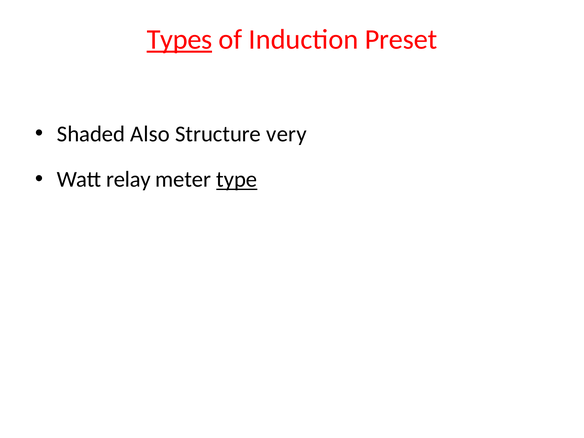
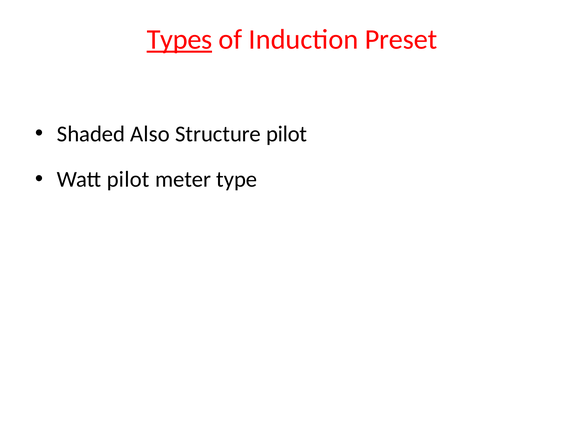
Structure very: very -> pilot
Watt relay: relay -> pilot
type underline: present -> none
